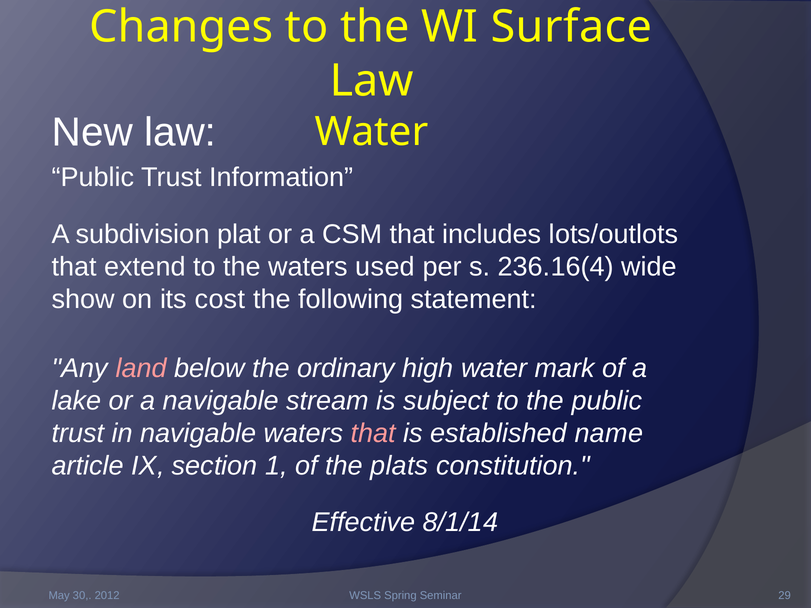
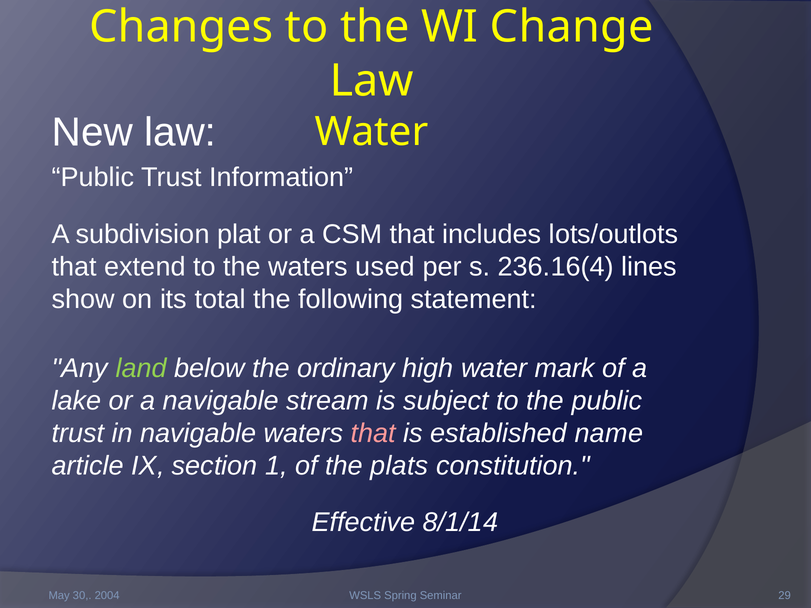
Surface: Surface -> Change
wide: wide -> lines
cost: cost -> total
land colour: pink -> light green
2012: 2012 -> 2004
